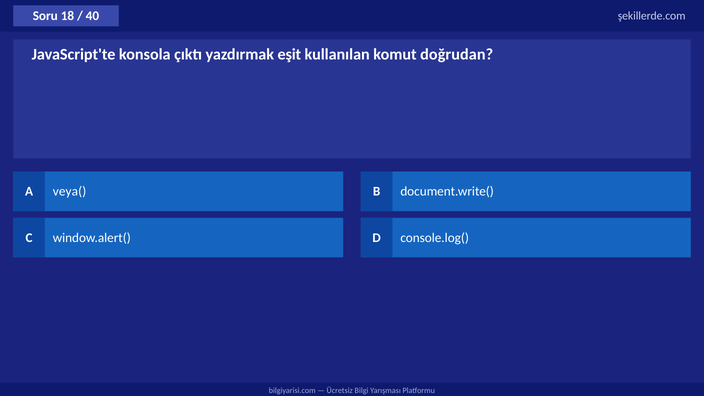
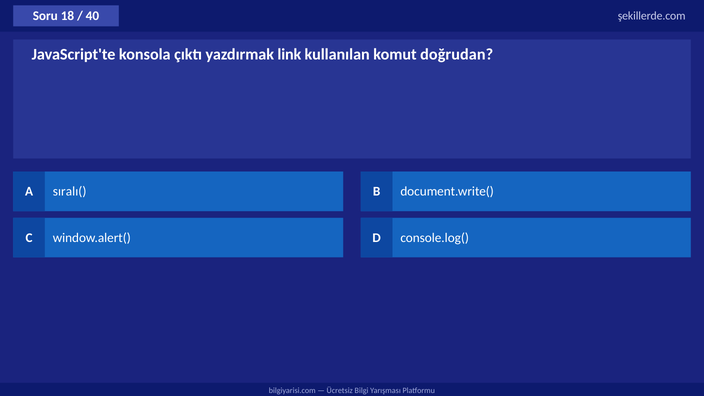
eşit: eşit -> link
veya(: veya( -> sıralı(
